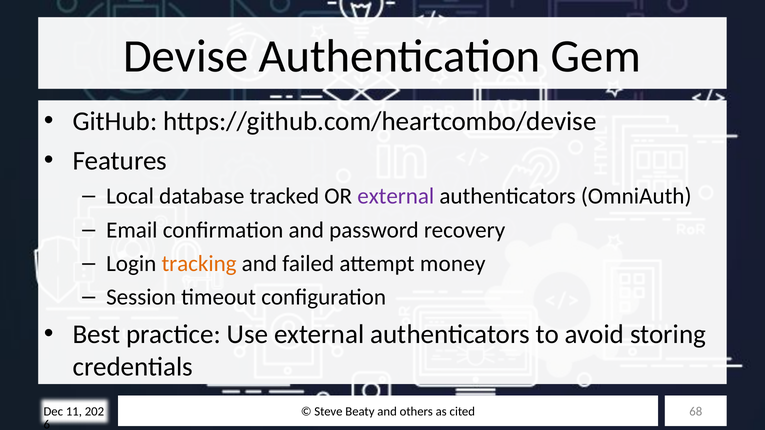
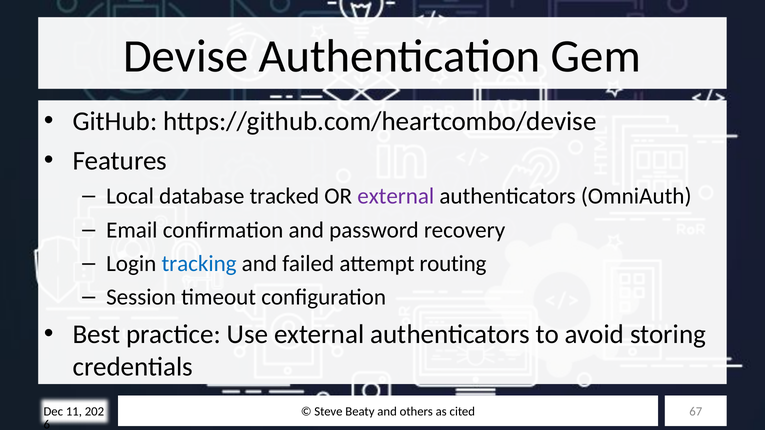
tracking colour: orange -> blue
money: money -> routing
68: 68 -> 67
